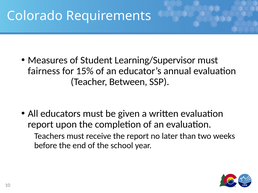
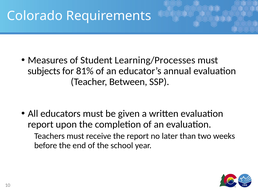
Learning/Supervisor: Learning/Supervisor -> Learning/Processes
fairness: fairness -> subjects
15%: 15% -> 81%
